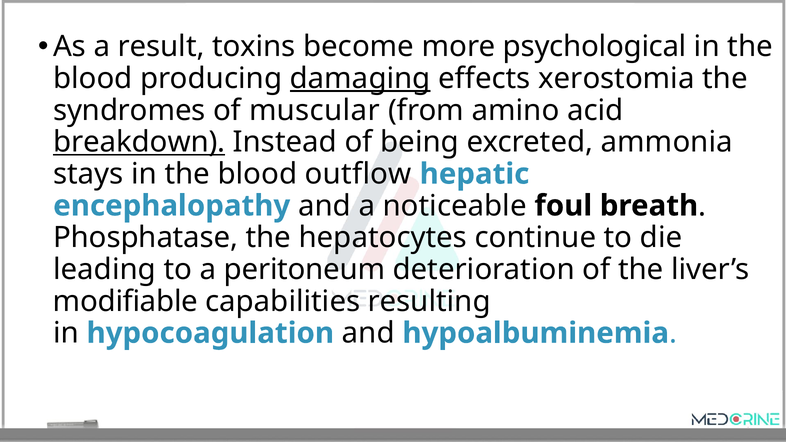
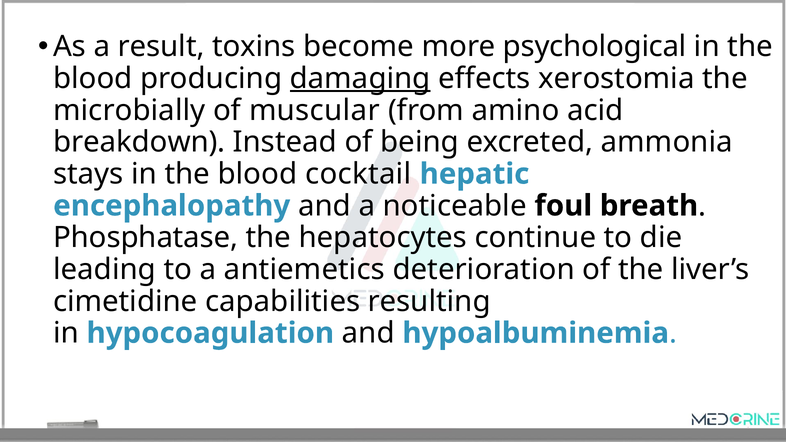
syndromes: syndromes -> microbially
breakdown underline: present -> none
outflow: outflow -> cocktail
peritoneum: peritoneum -> antiemetics
modifiable: modifiable -> cimetidine
